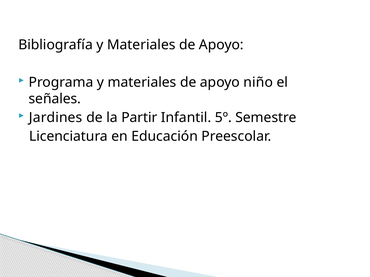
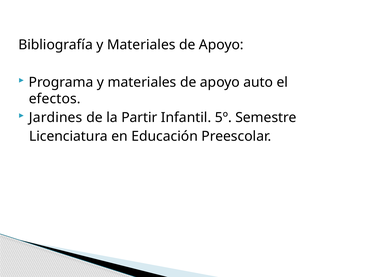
niño: niño -> auto
señales: señales -> efectos
